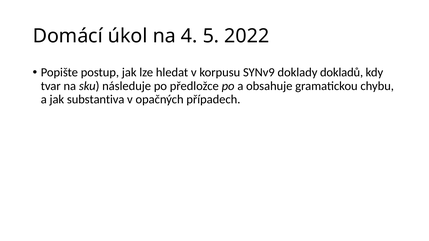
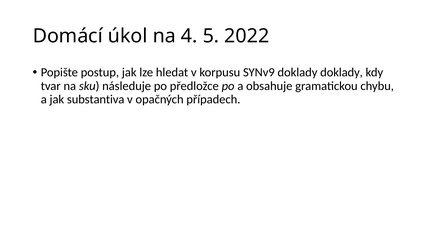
doklady dokladů: dokladů -> doklady
